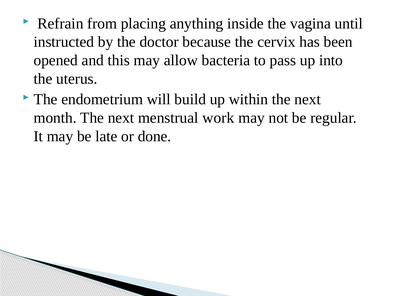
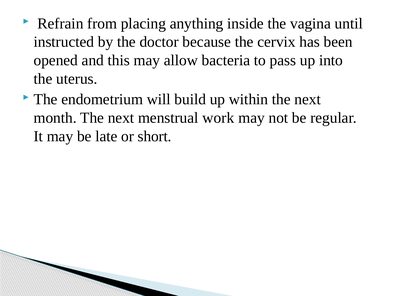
done: done -> short
